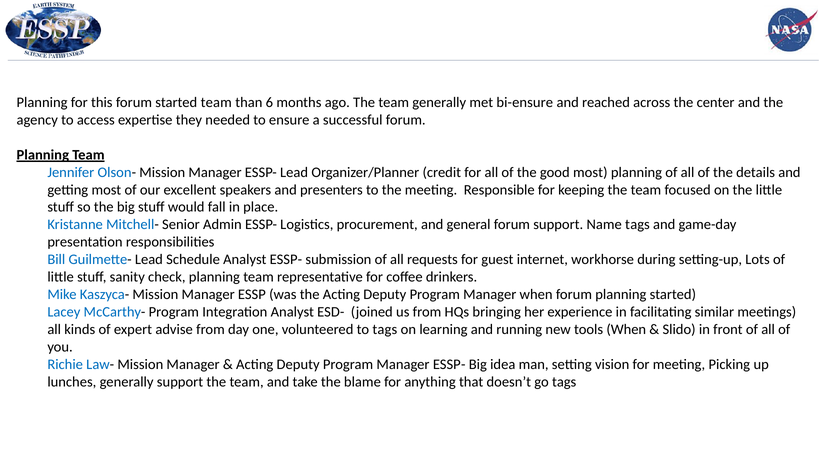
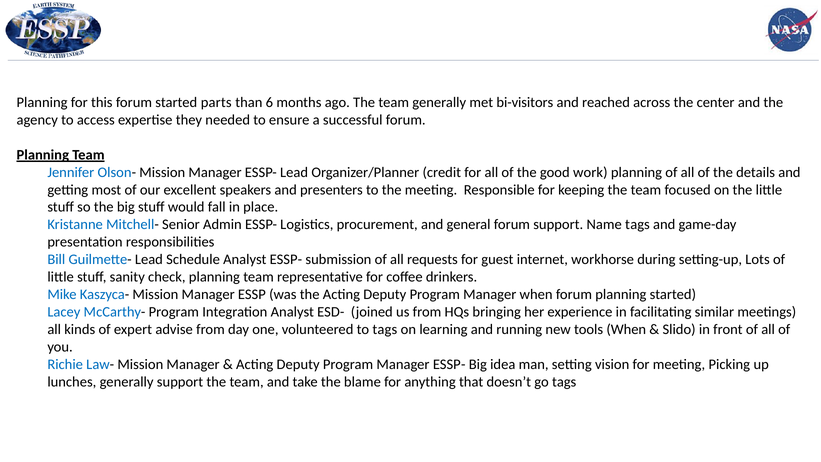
started team: team -> parts
bi-ensure: bi-ensure -> bi-visitors
good most: most -> work
